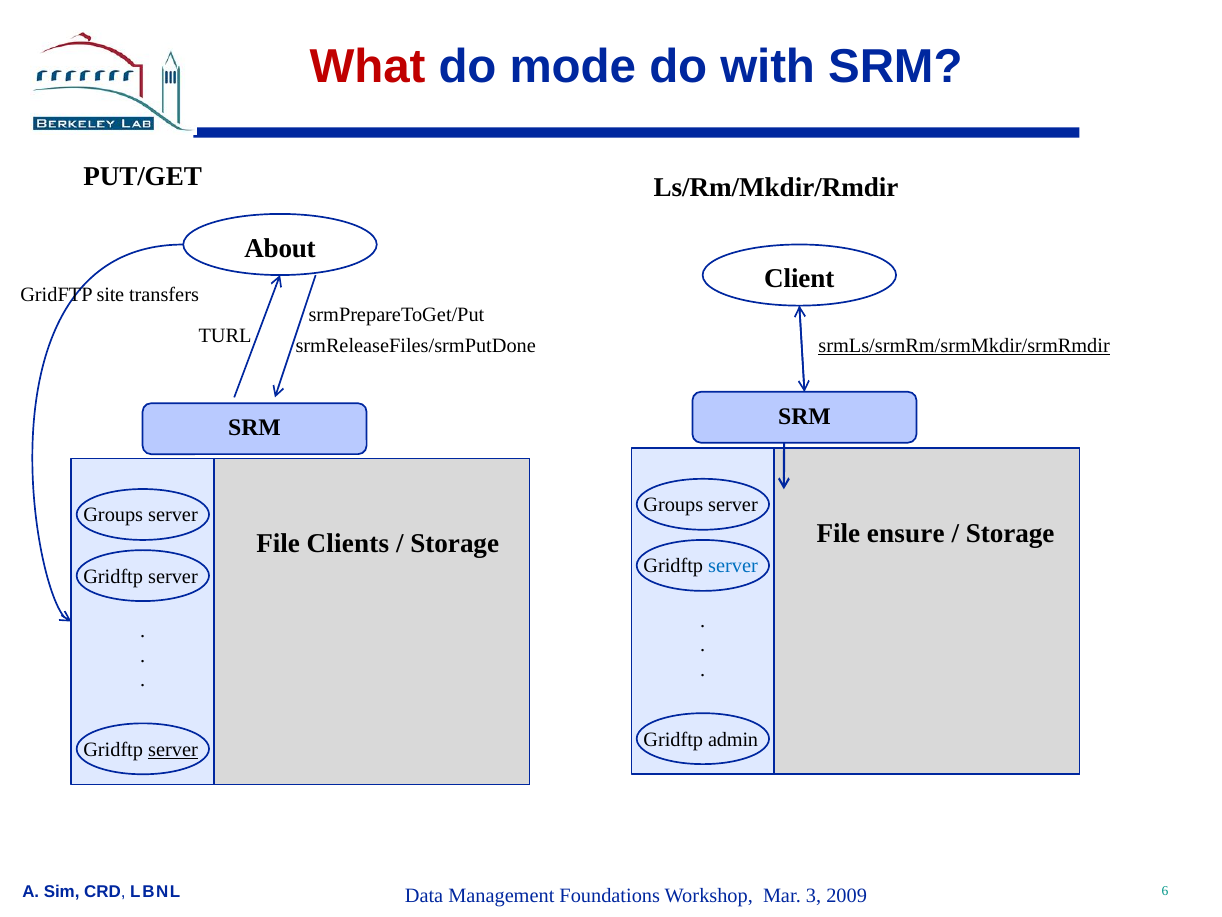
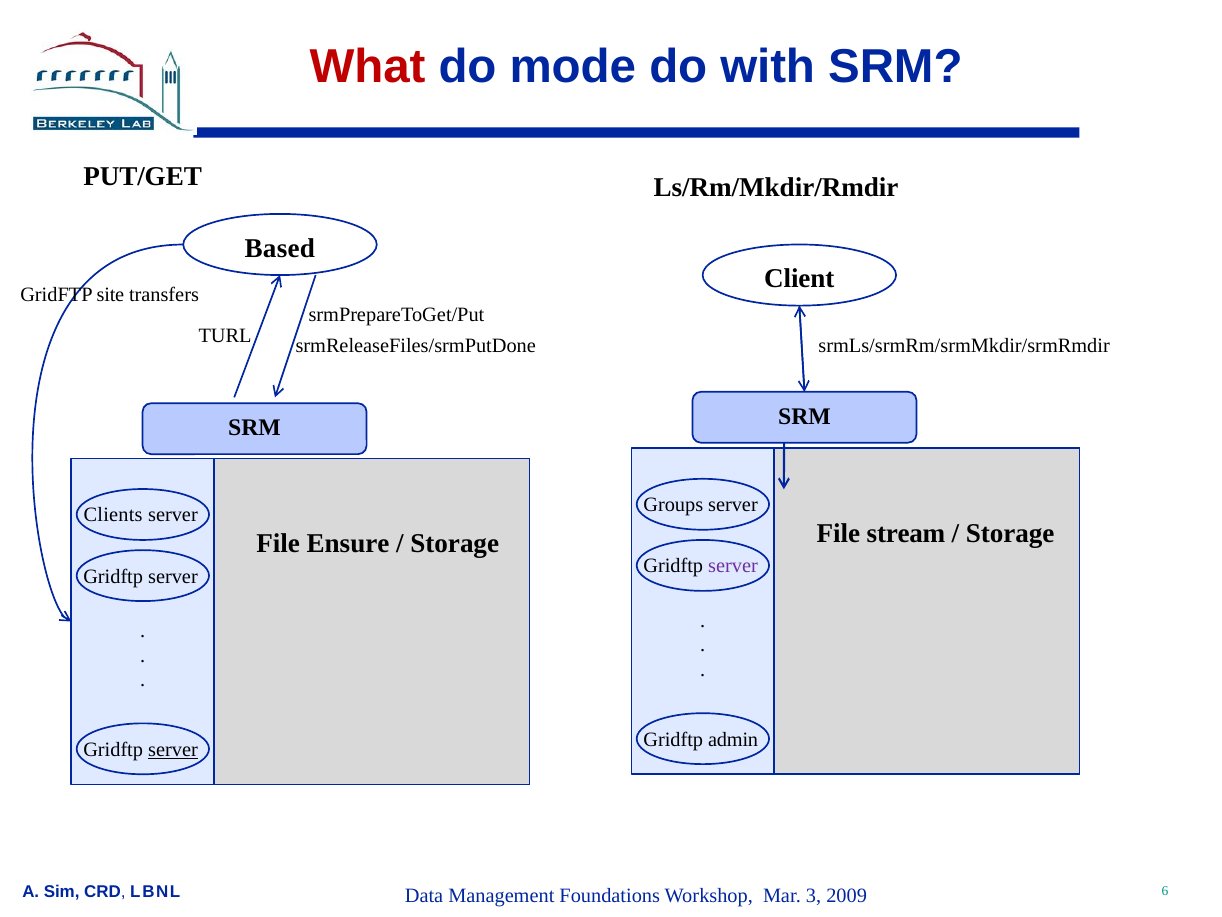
About: About -> Based
srmLs/srmRm/srmMkdir/srmRmdir underline: present -> none
Groups at (113, 515): Groups -> Clients
ensure: ensure -> stream
Clients: Clients -> Ensure
server at (733, 566) colour: blue -> purple
